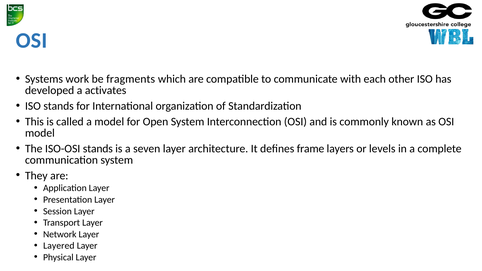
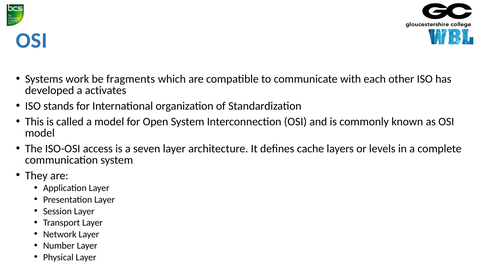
ISO-OSI stands: stands -> access
frame: frame -> cache
Layered: Layered -> Number
